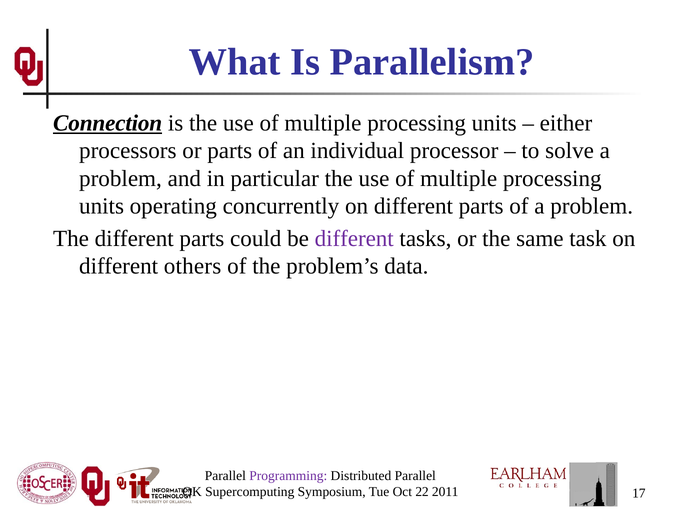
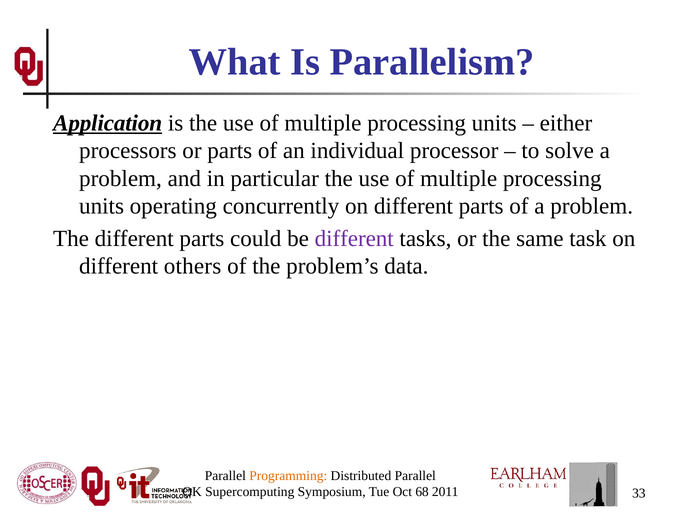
Connection: Connection -> Application
Programming colour: purple -> orange
22: 22 -> 68
17: 17 -> 33
